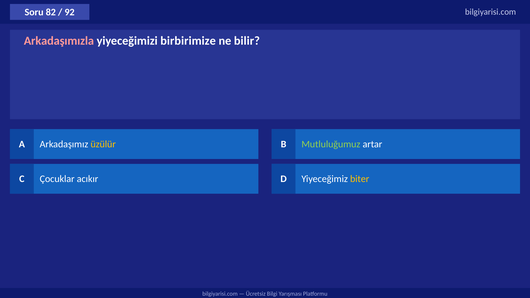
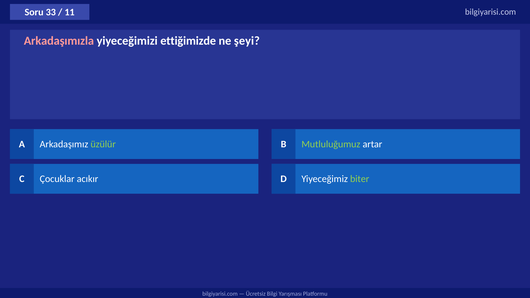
82: 82 -> 33
92: 92 -> 11
birbirimize: birbirimize -> ettiğimizde
bilir: bilir -> şeyi
üzülür colour: yellow -> light green
biter colour: yellow -> light green
